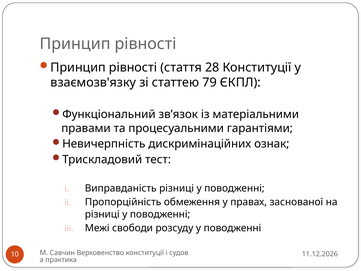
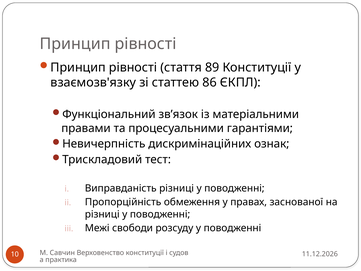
28: 28 -> 89
79: 79 -> 86
